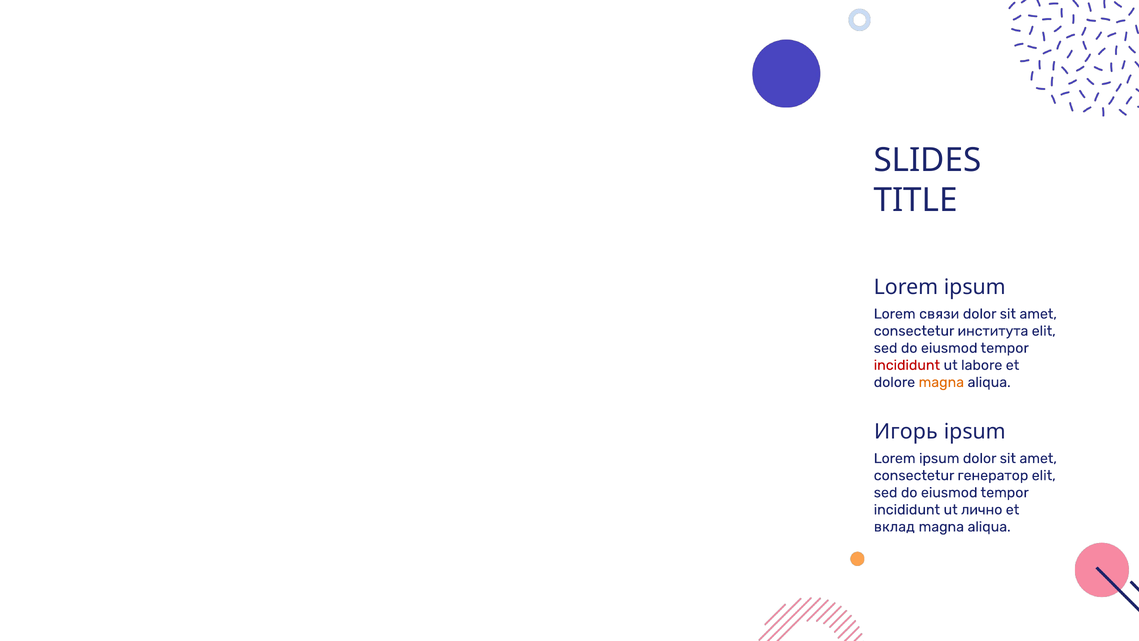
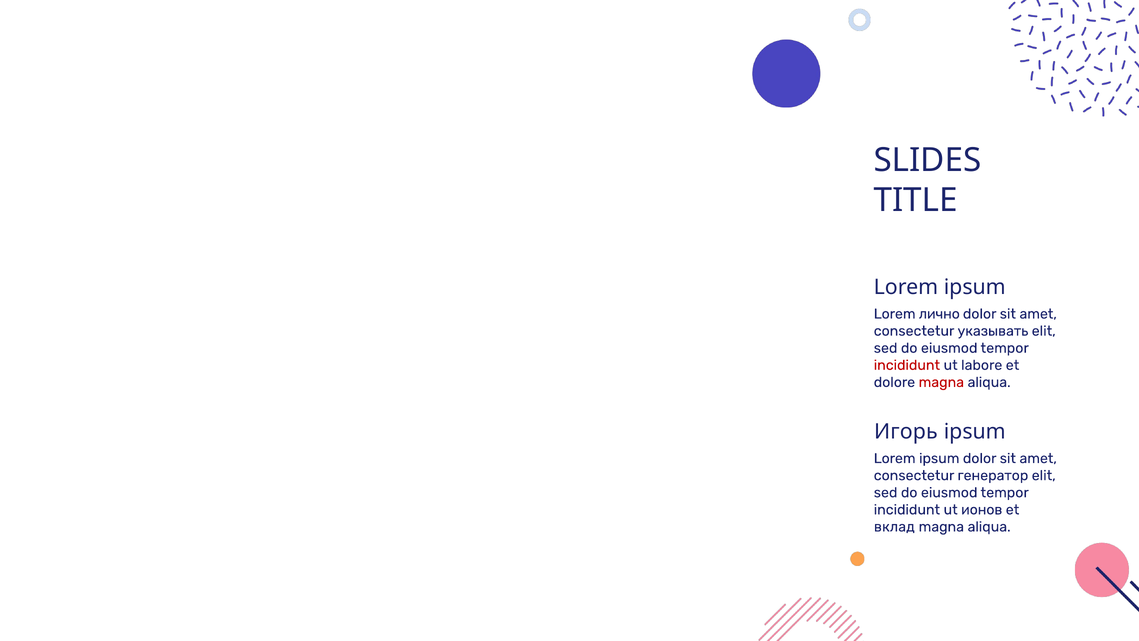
связи: связи -> лично
института: института -> указывать
magna at (941, 382) colour: orange -> red
лично: лично -> ионов
